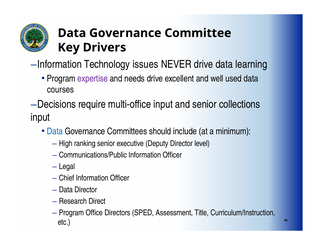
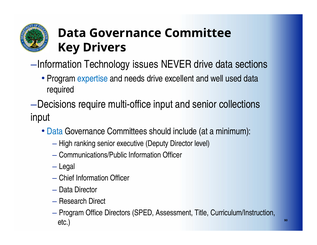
learning: learning -> sections
expertise colour: purple -> blue
courses: courses -> required
